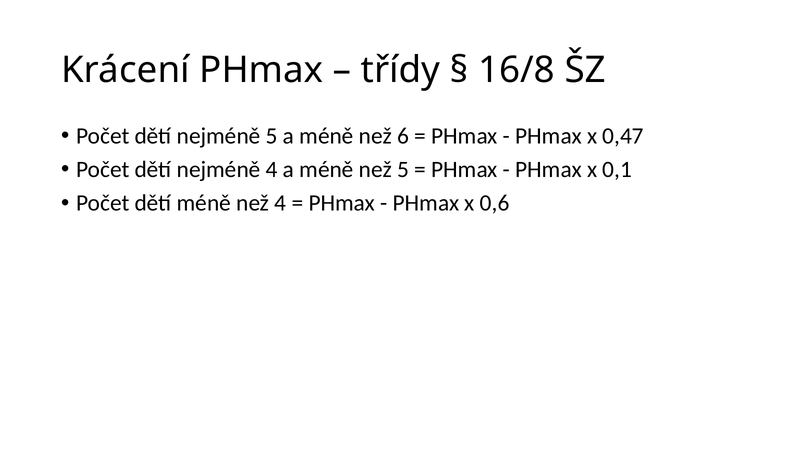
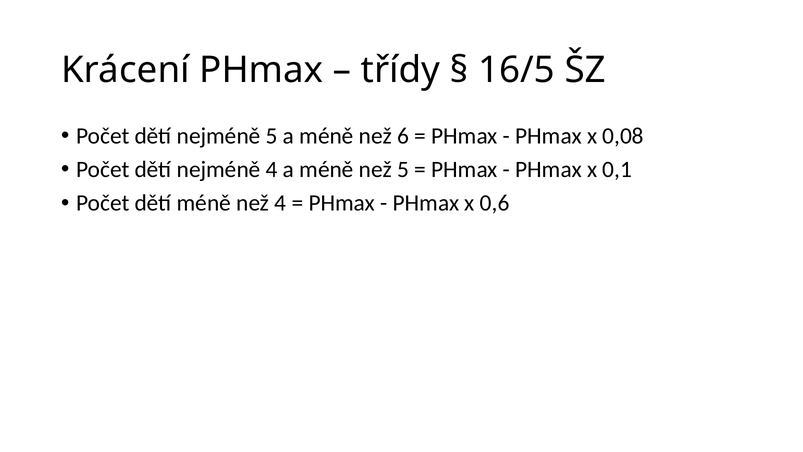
16/8: 16/8 -> 16/5
0,47: 0,47 -> 0,08
